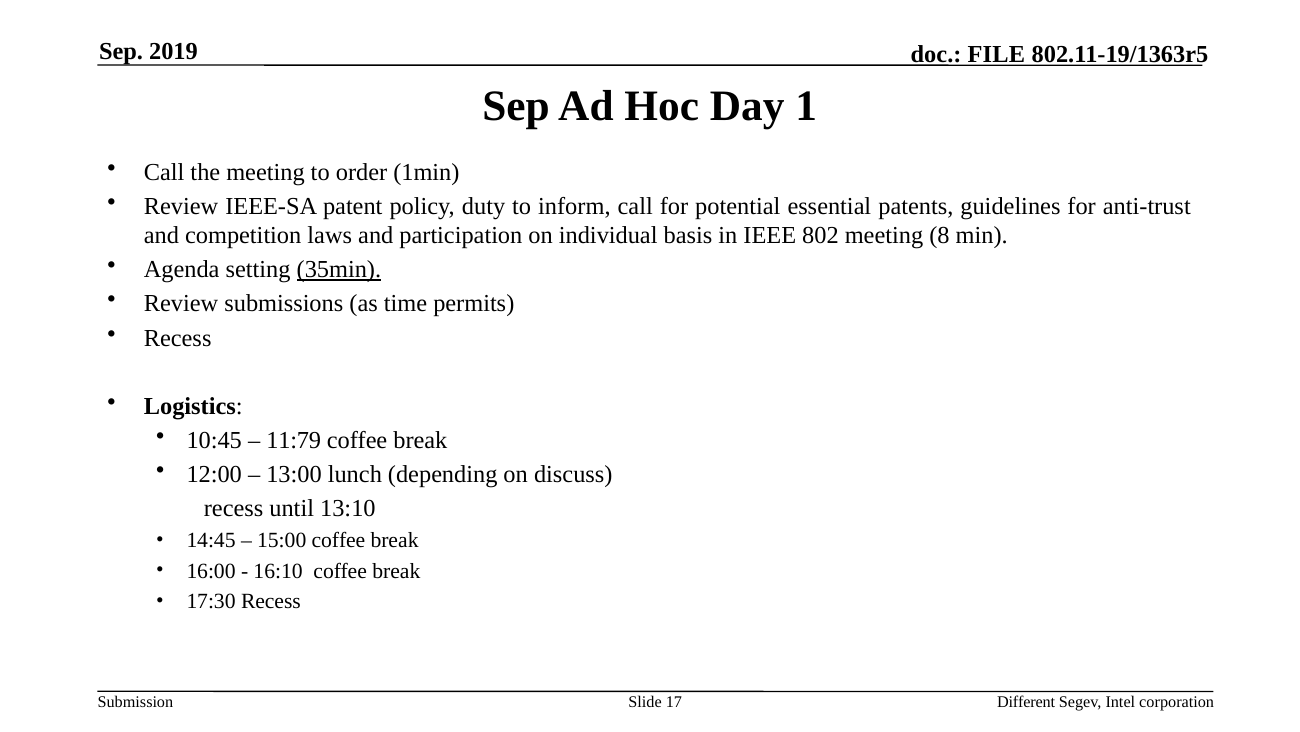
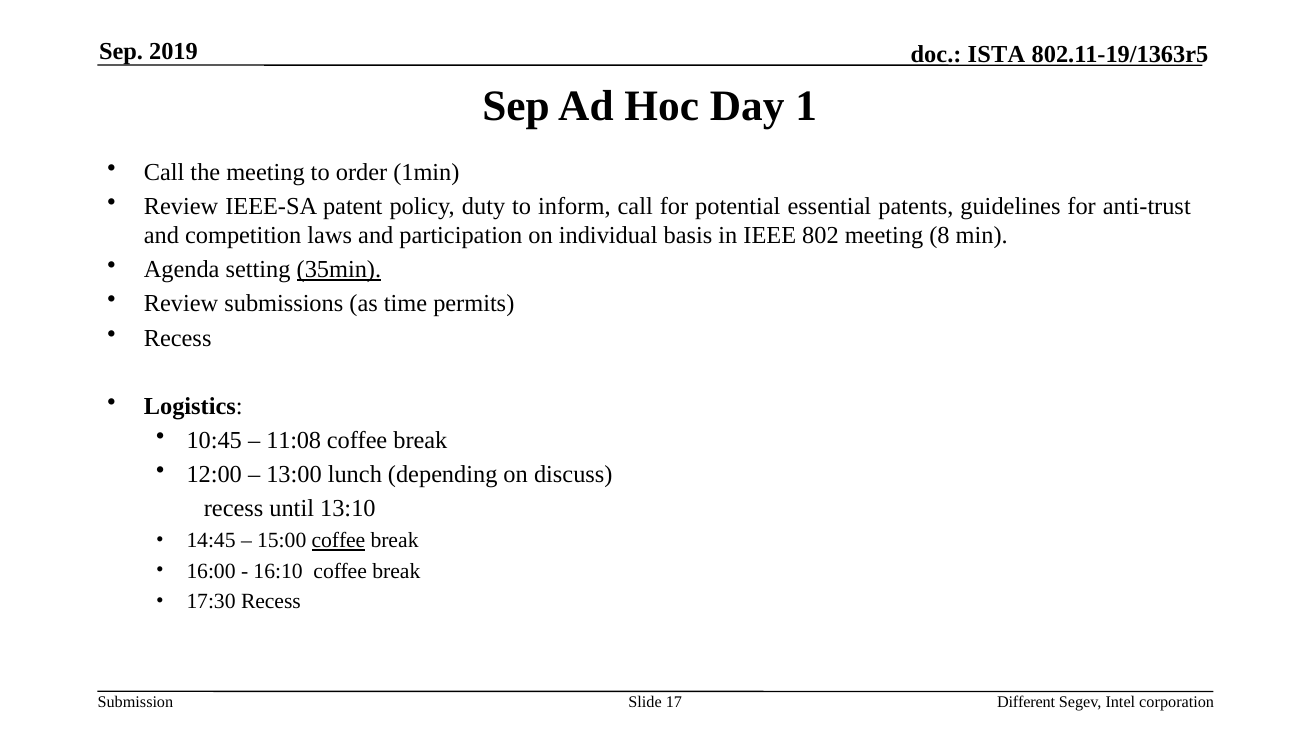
FILE: FILE -> ISTA
11:79: 11:79 -> 11:08
coffee at (338, 540) underline: none -> present
